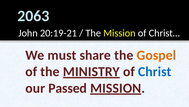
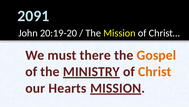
2063: 2063 -> 2091
20:19-21: 20:19-21 -> 20:19-20
share: share -> there
Christ colour: blue -> orange
Passed: Passed -> Hearts
